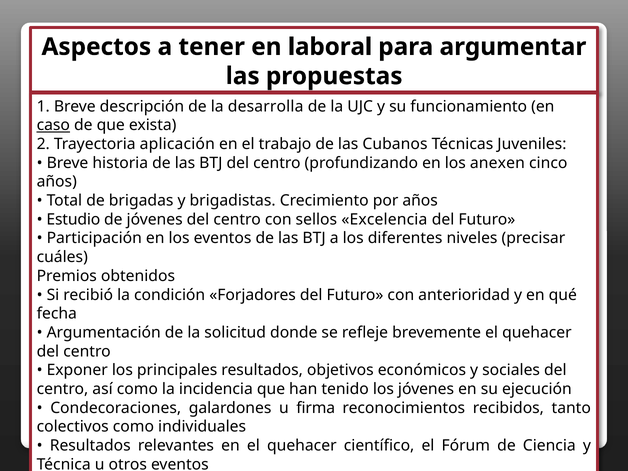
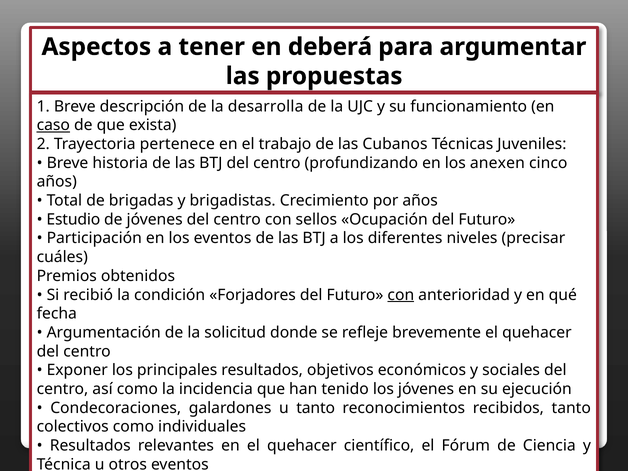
laboral: laboral -> deberá
aplicación: aplicación -> pertenece
Excelencia: Excelencia -> Ocupación
con at (401, 295) underline: none -> present
u firma: firma -> tanto
